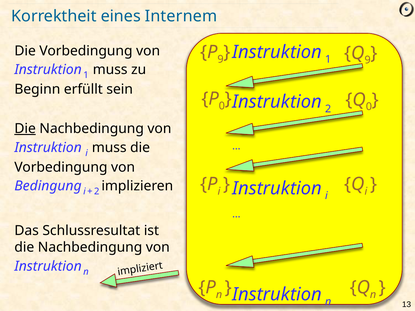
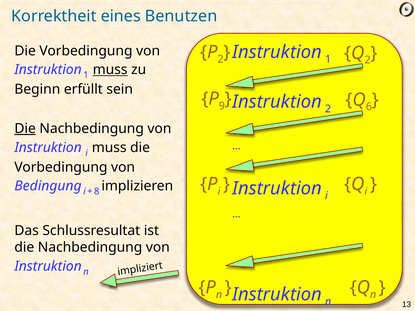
Internem: Internem -> Benutzen
9 at (221, 59): 9 -> 2
9 at (368, 60): 9 -> 2
muss at (110, 70) underline: none -> present
0 at (222, 106): 0 -> 9
0 at (369, 107): 0 -> 6
2 at (97, 192): 2 -> 8
